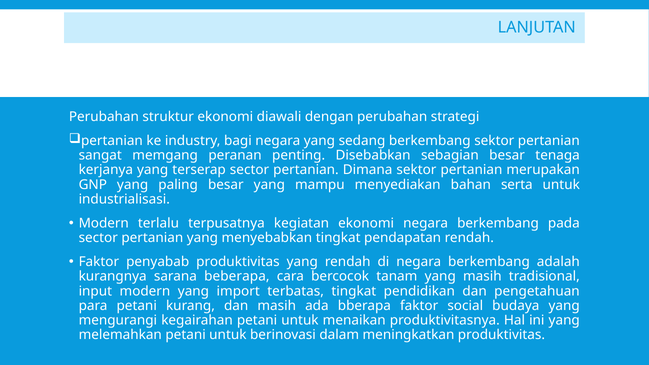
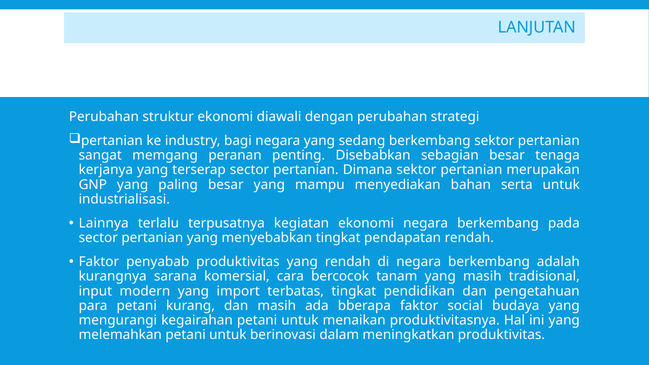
Modern at (104, 223): Modern -> Lainnya
beberapa: beberapa -> komersial
